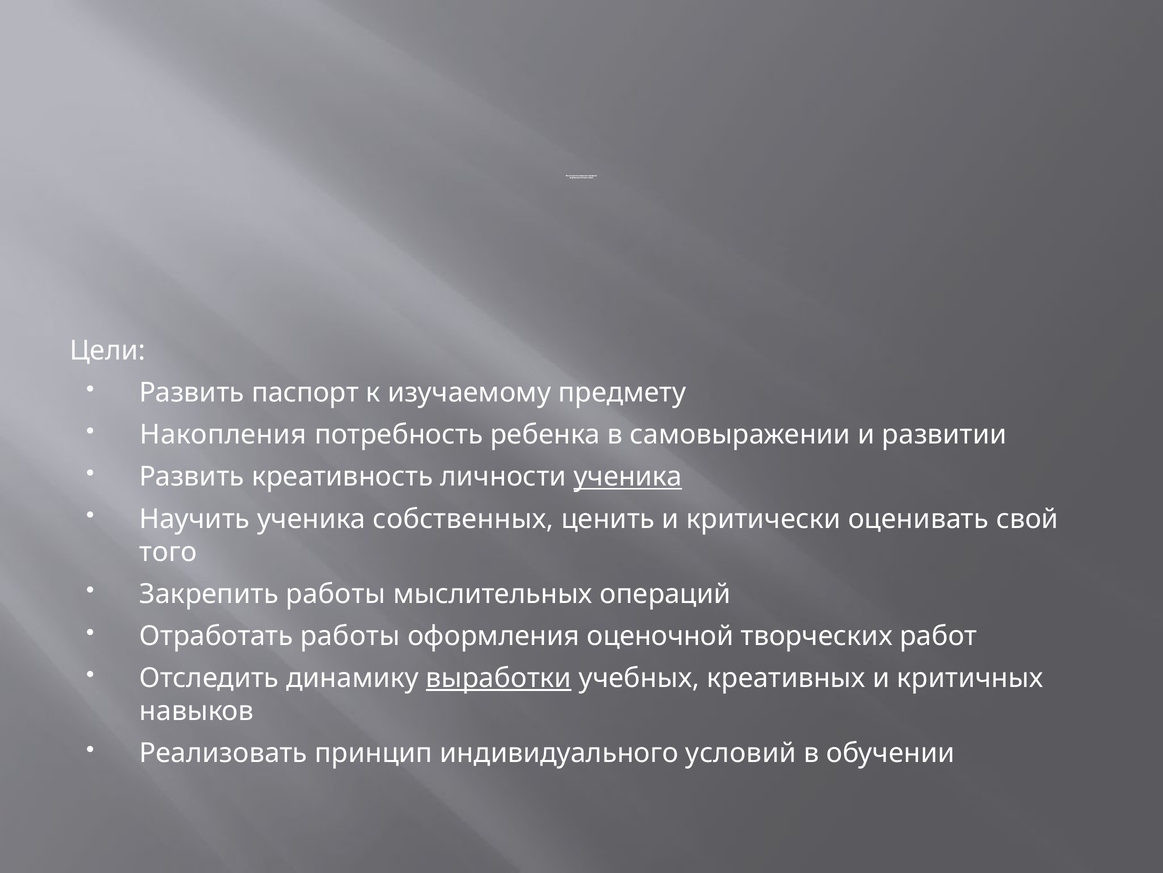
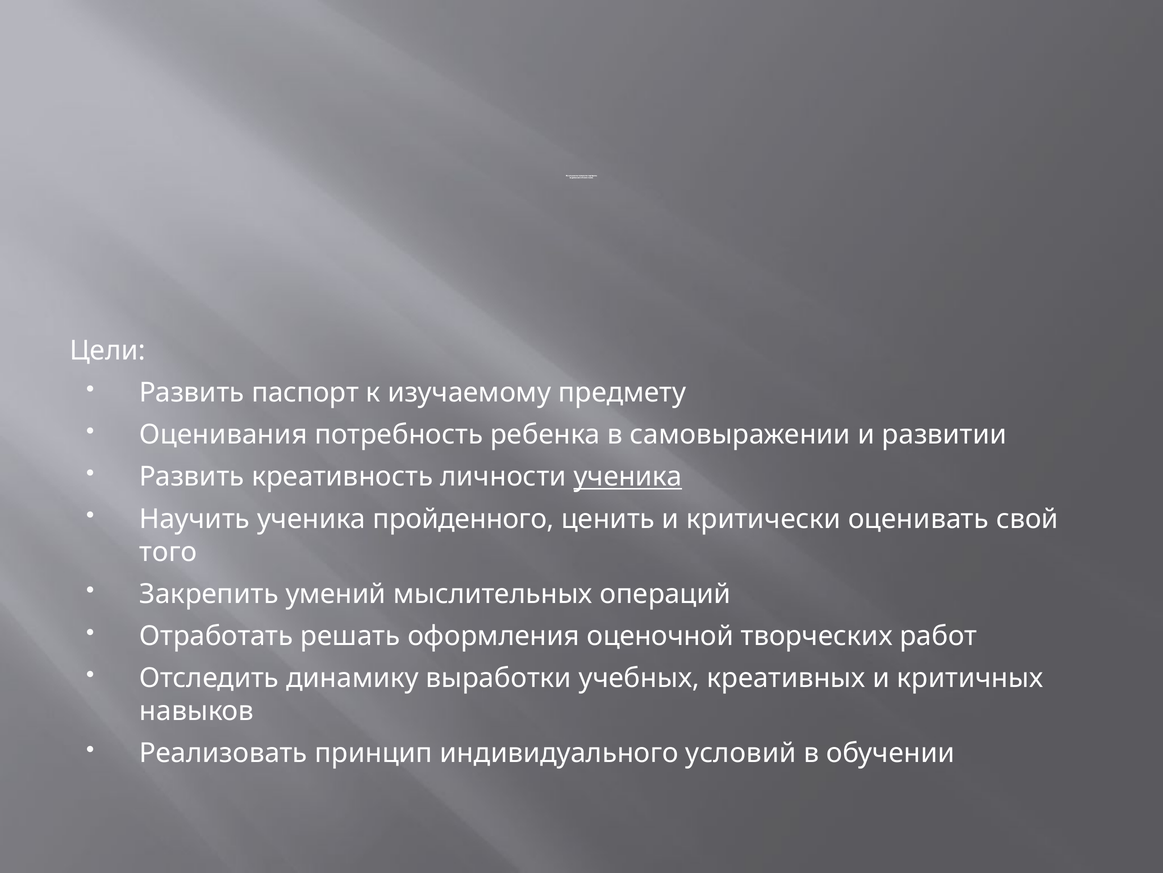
Накопления: Накопления -> Оценивания
собственных: собственных -> пройденного
Закрепить работы: работы -> умений
Отработать работы: работы -> решать
выработки underline: present -> none
